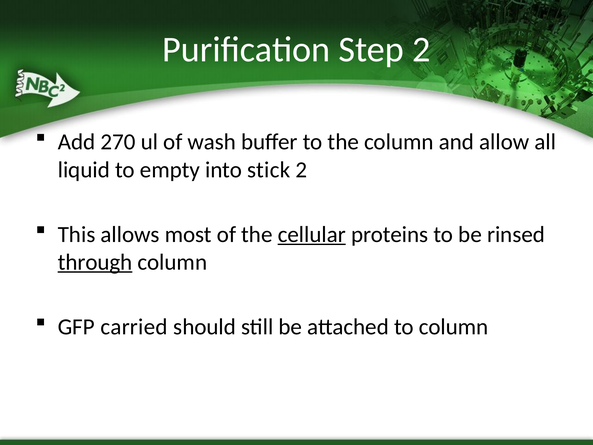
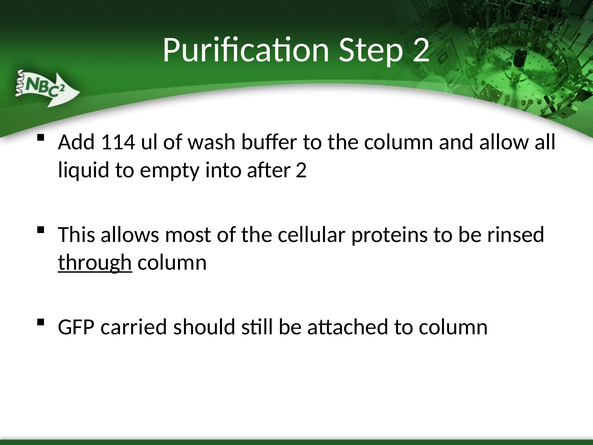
270: 270 -> 114
stick: stick -> after
cellular underline: present -> none
